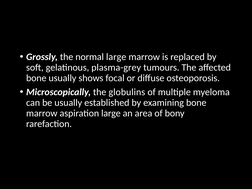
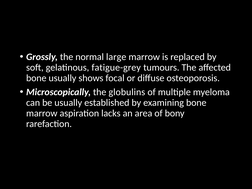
plasma-grey: plasma-grey -> fatigue-grey
aspiration large: large -> lacks
